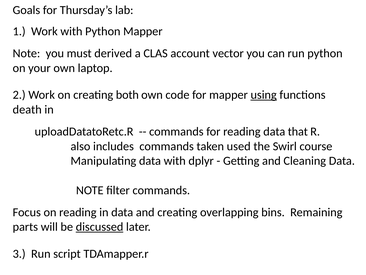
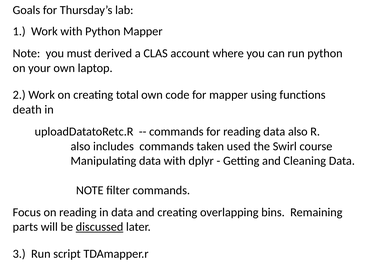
vector: vector -> where
both: both -> total
using underline: present -> none
data that: that -> also
